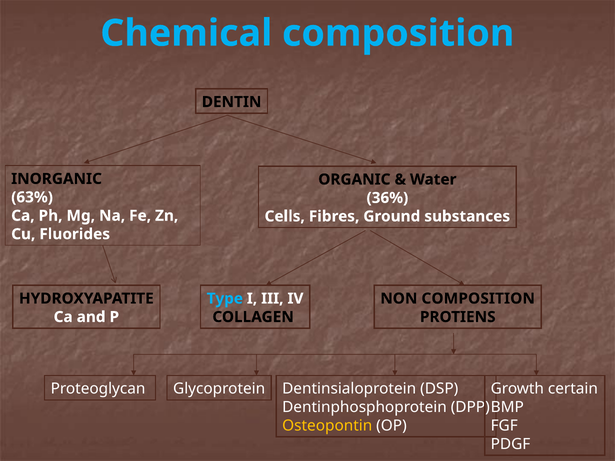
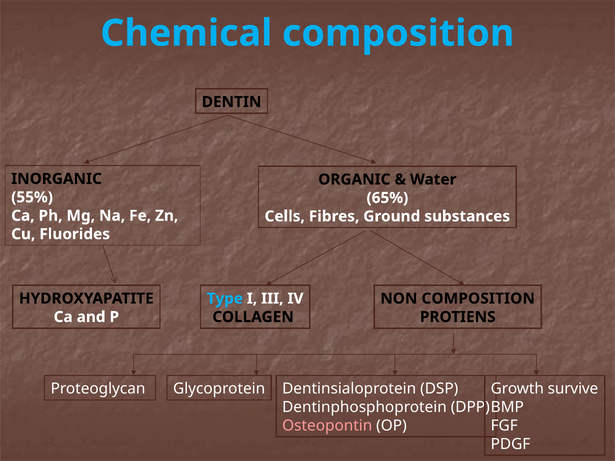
63%: 63% -> 55%
36%: 36% -> 65%
certain: certain -> survive
Osteopontin colour: yellow -> pink
